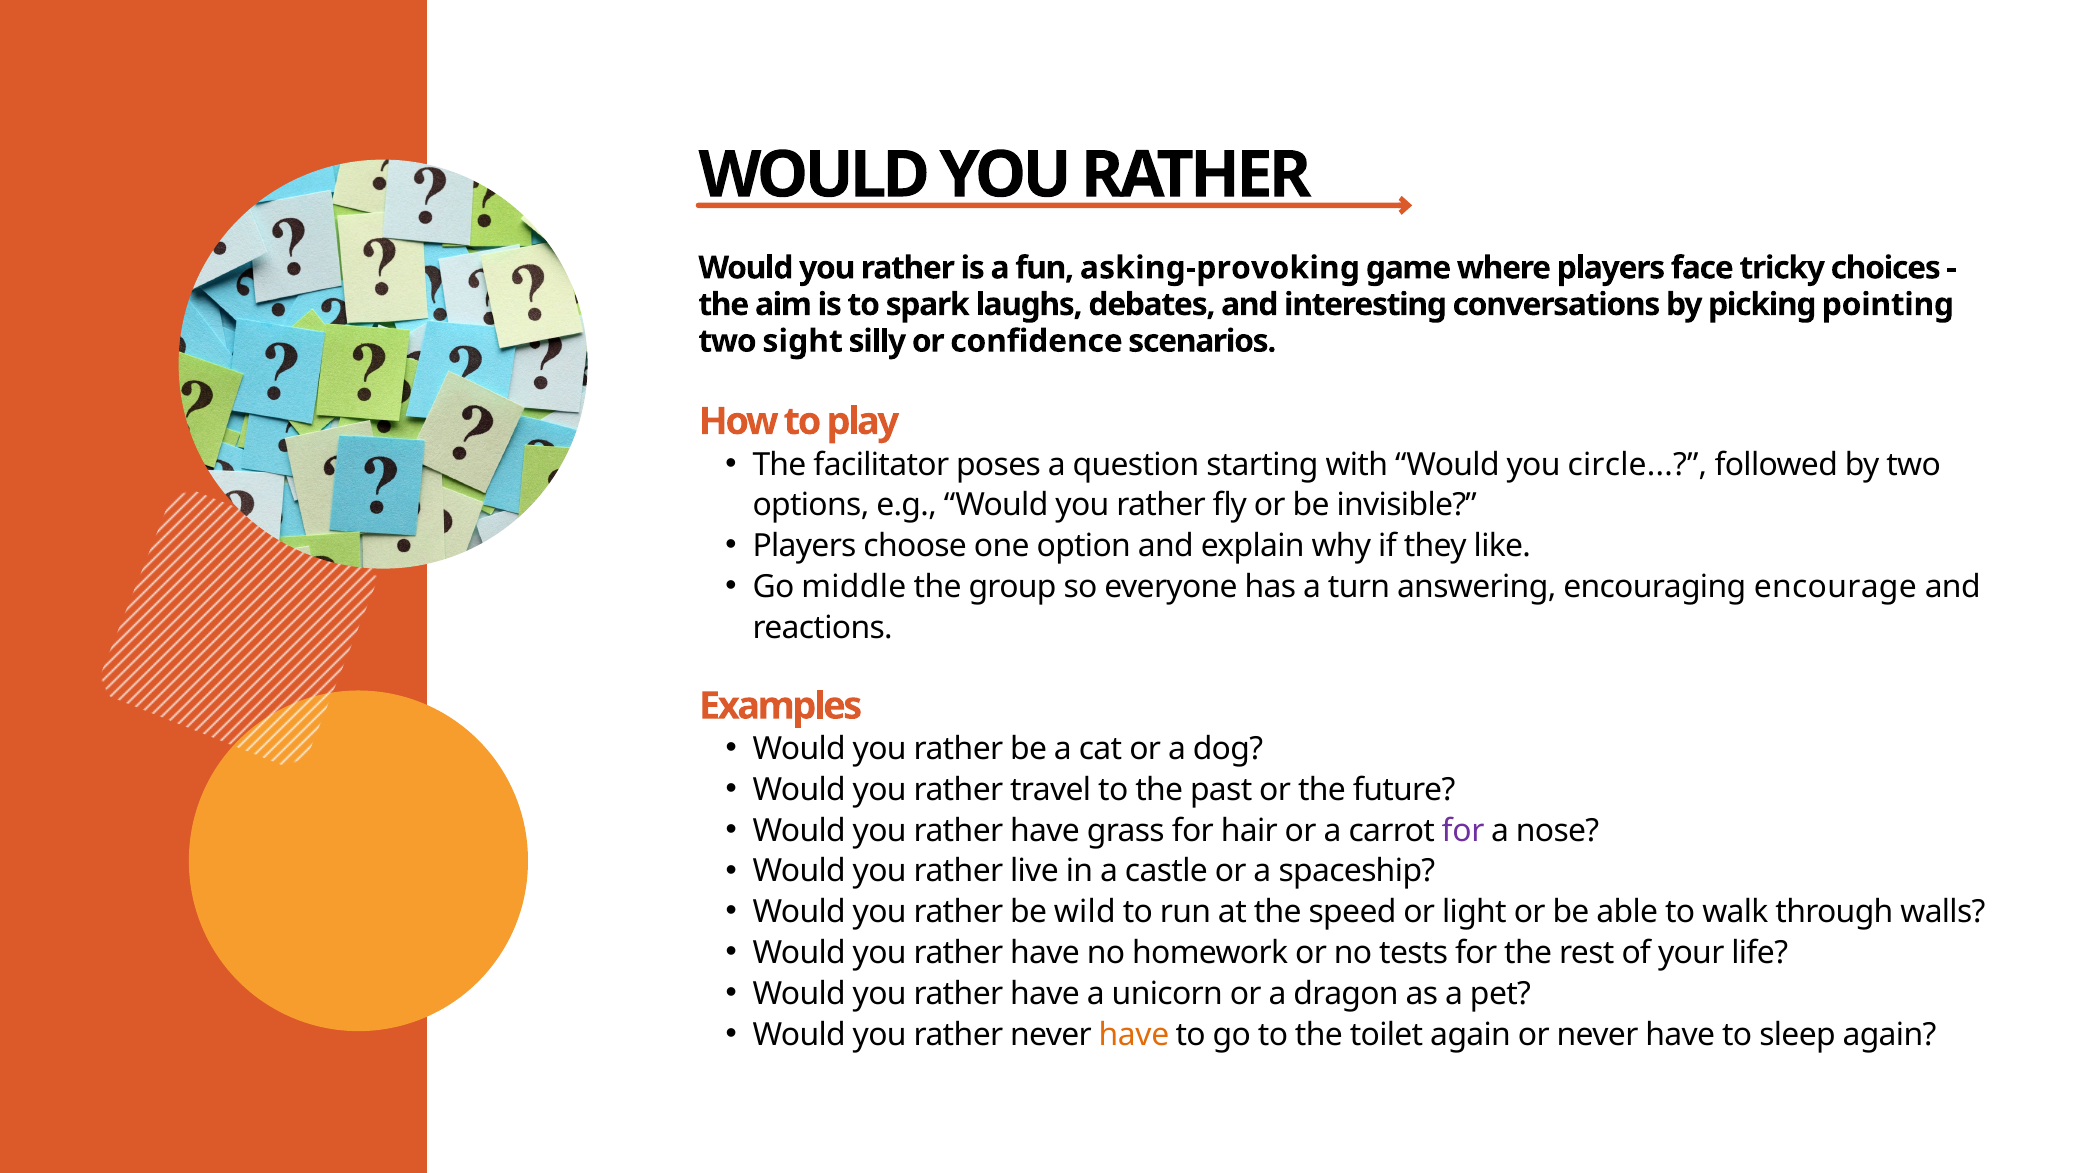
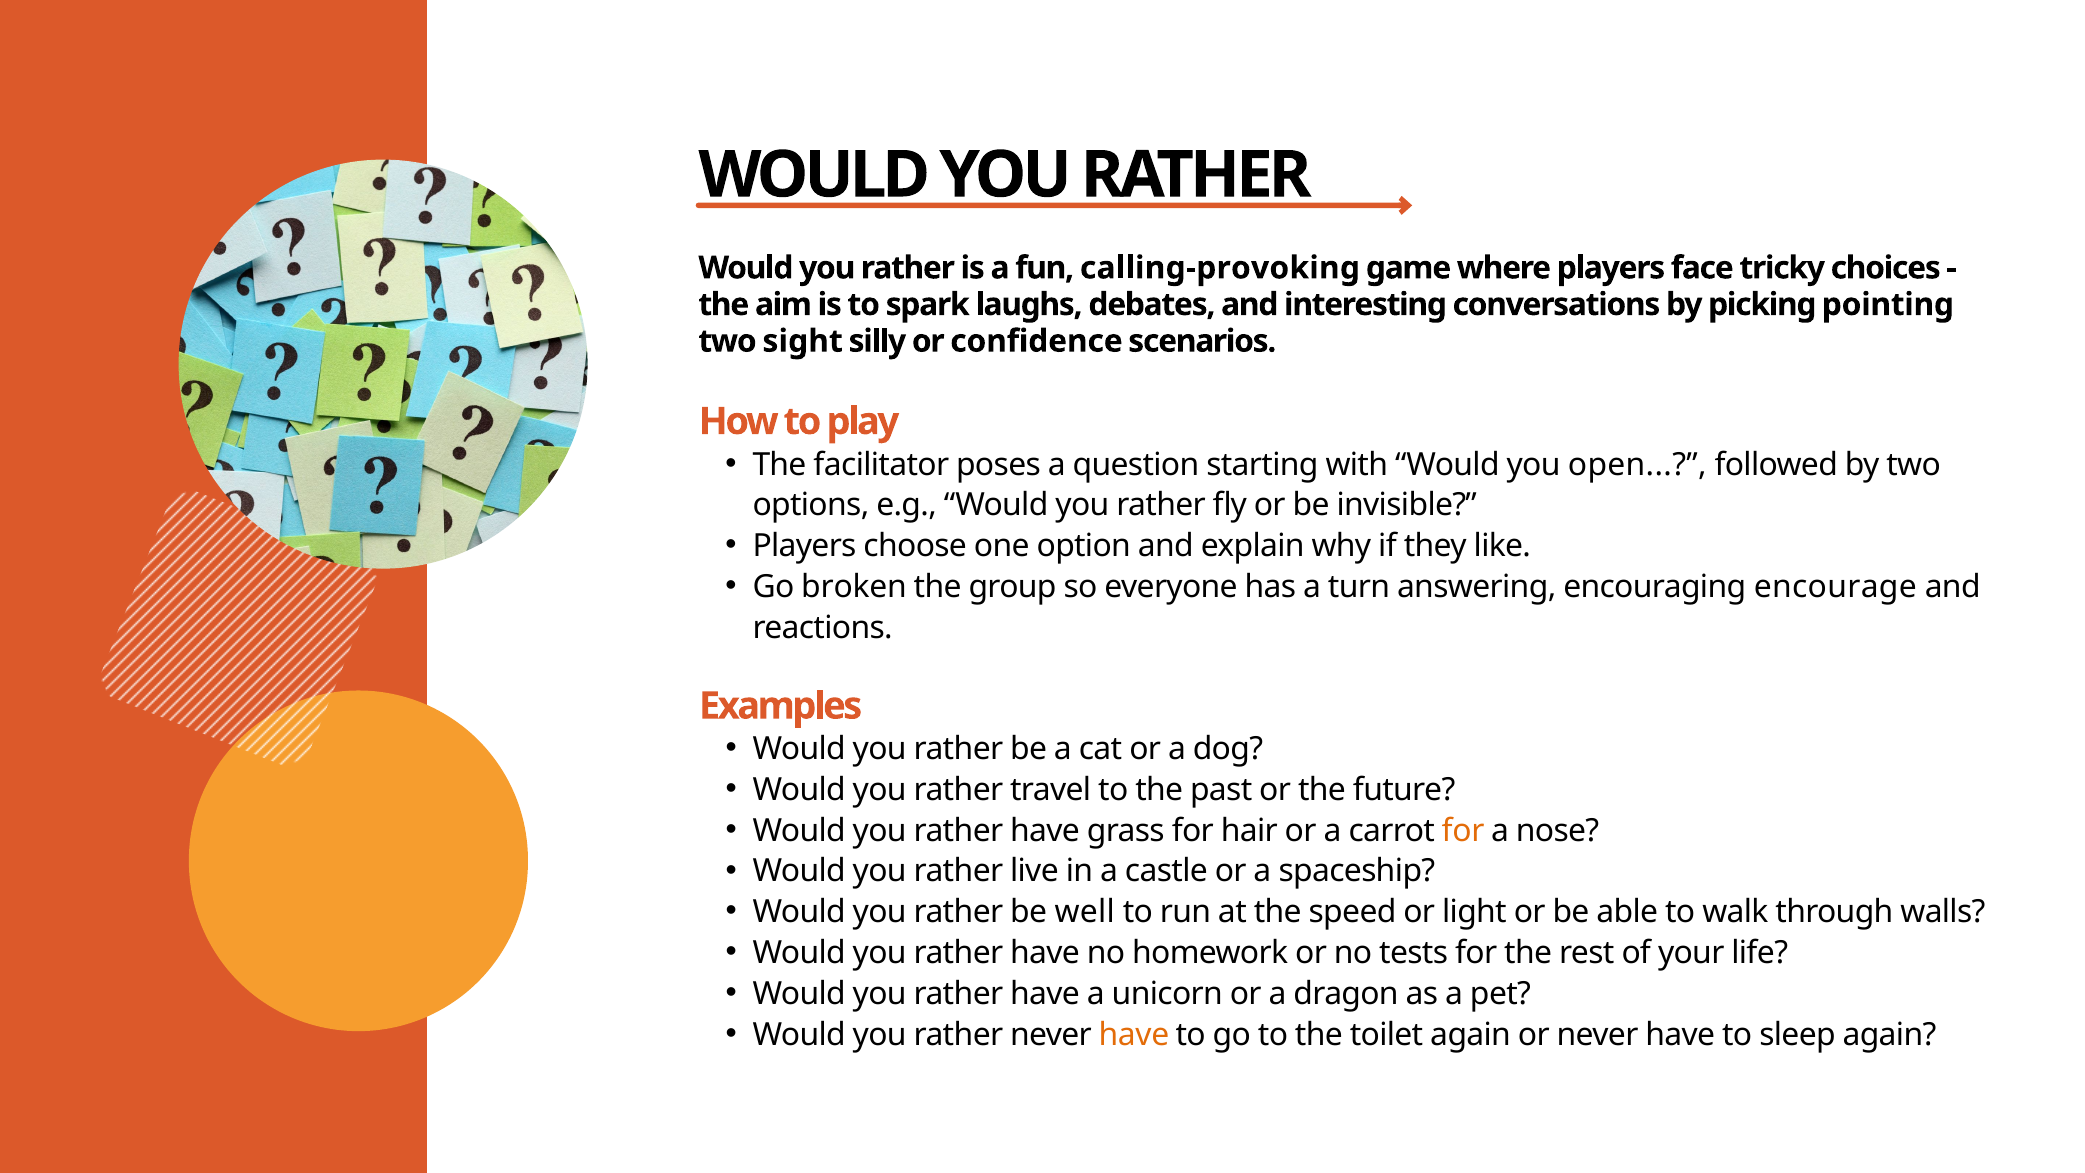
asking-provoking: asking-provoking -> calling-provoking
circle: circle -> open
middle: middle -> broken
for at (1463, 831) colour: purple -> orange
wild: wild -> well
